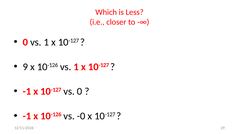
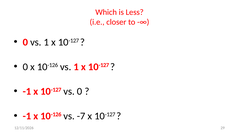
9 at (25, 67): 9 -> 0
-0: -0 -> -7
